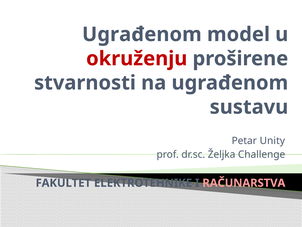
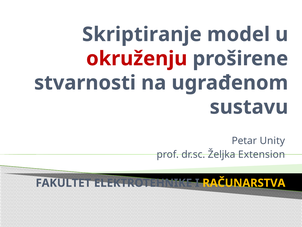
Ugrađenom at (142, 34): Ugrađenom -> Skriptiranje
Challenge: Challenge -> Extension
RAČUNARSTVA colour: pink -> yellow
